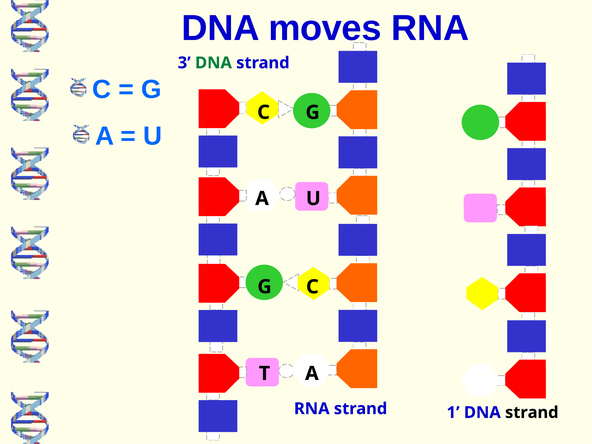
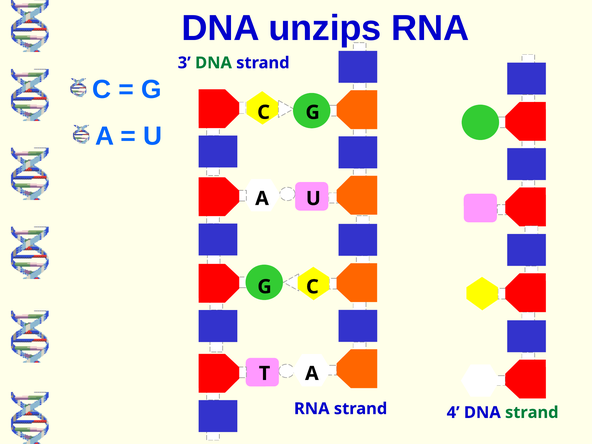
moves: moves -> unzips
1: 1 -> 4
strand at (532, 413) colour: black -> green
